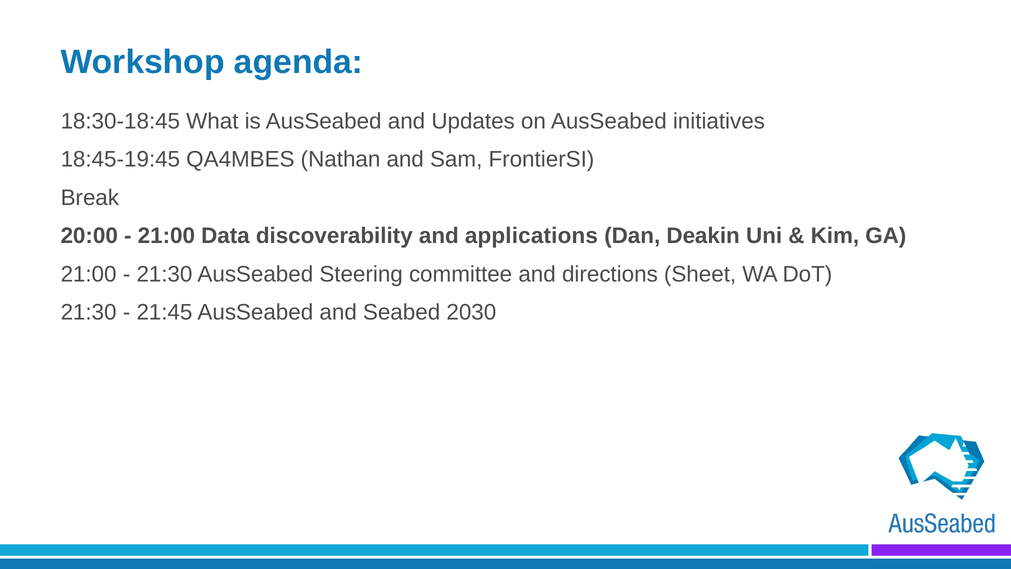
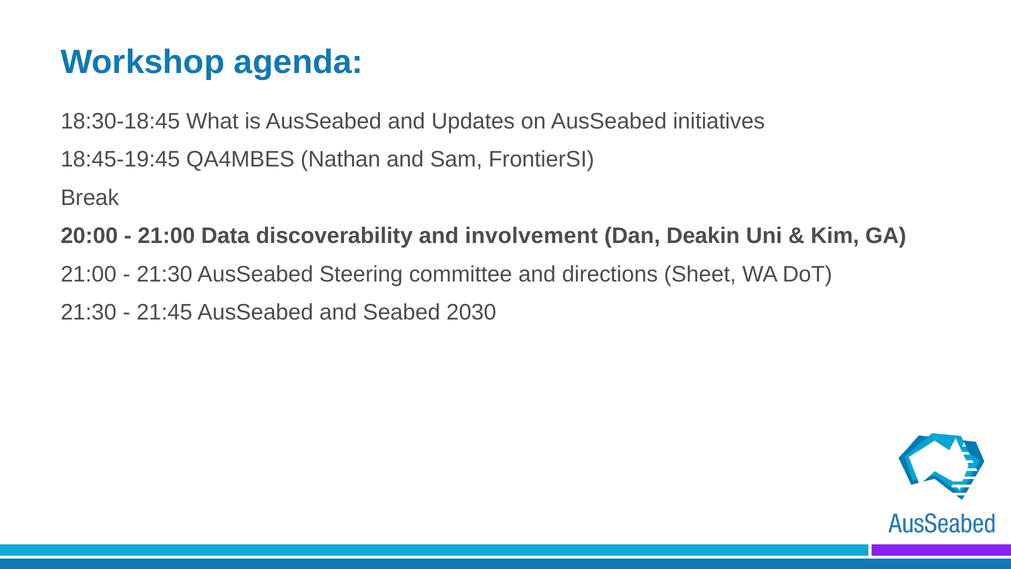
applications: applications -> involvement
